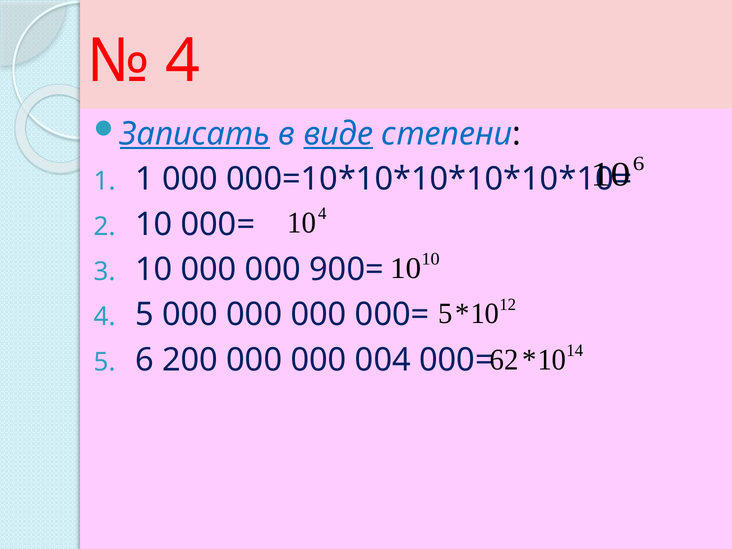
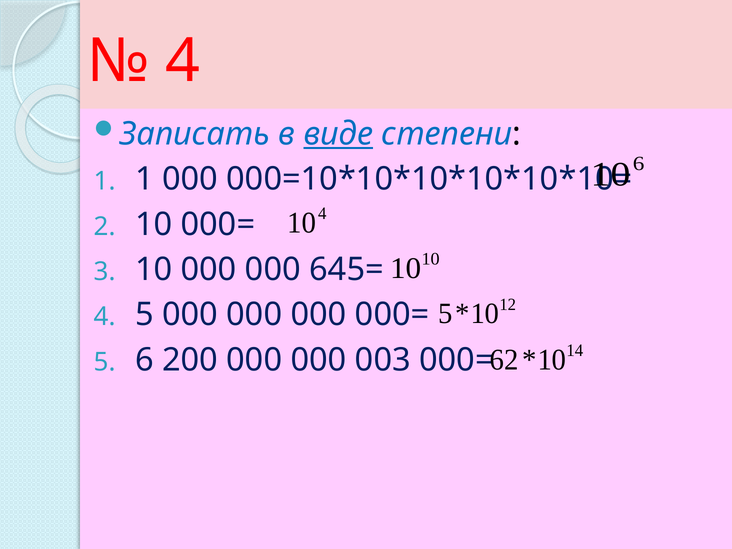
Записать underline: present -> none
900=: 900= -> 645=
004: 004 -> 003
